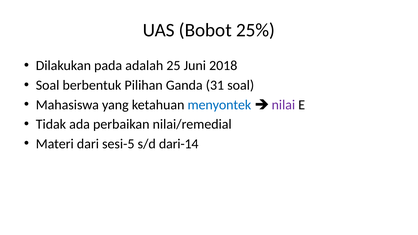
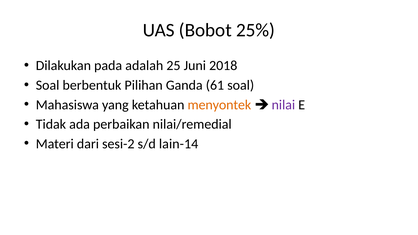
31: 31 -> 61
menyontek colour: blue -> orange
sesi-5: sesi-5 -> sesi-2
dari-14: dari-14 -> lain-14
